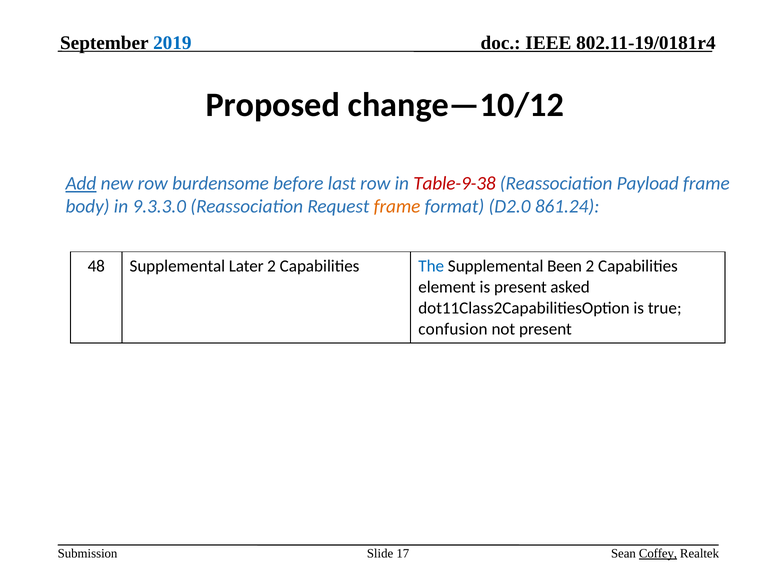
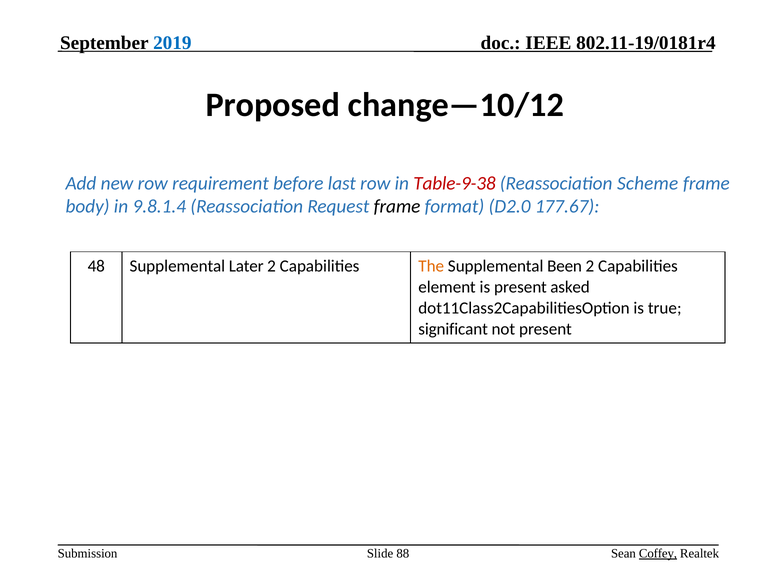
Add underline: present -> none
burdensome: burdensome -> requirement
Payload: Payload -> Scheme
9.3.3.0: 9.3.3.0 -> 9.8.1.4
frame at (397, 207) colour: orange -> black
861.24: 861.24 -> 177.67
The colour: blue -> orange
confusion: confusion -> significant
17: 17 -> 88
